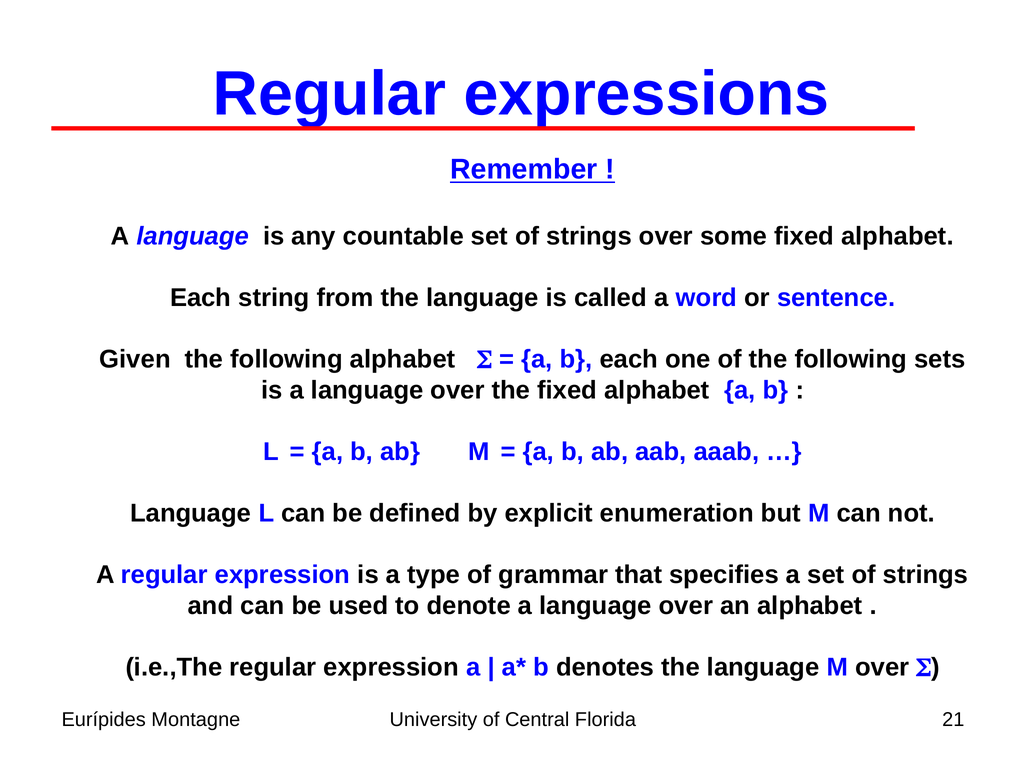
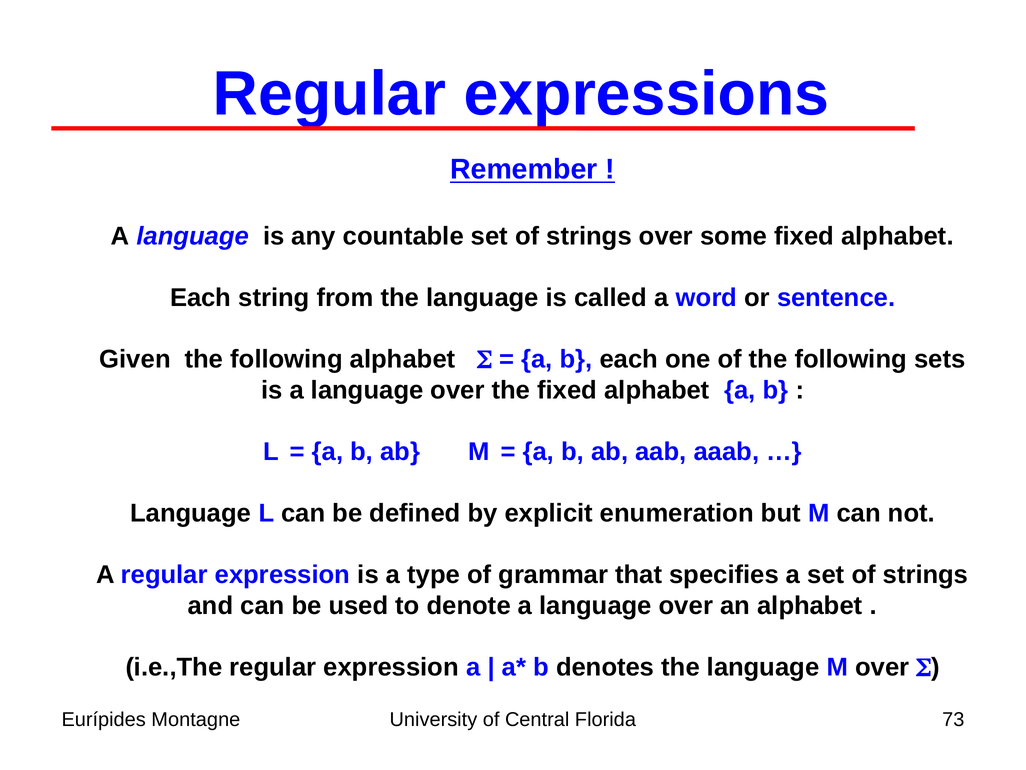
21: 21 -> 73
